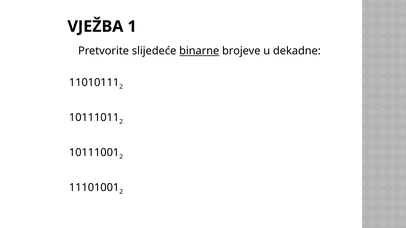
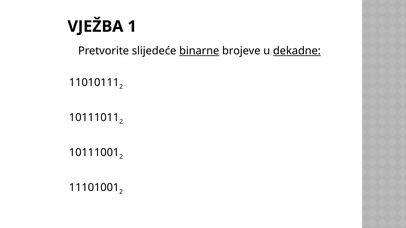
dekadne underline: none -> present
